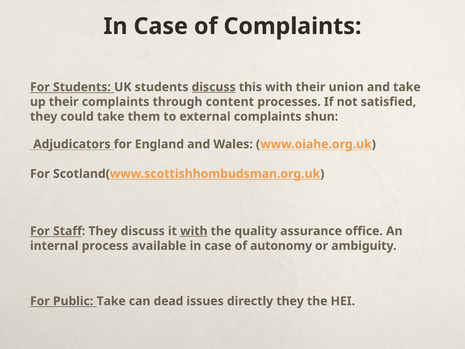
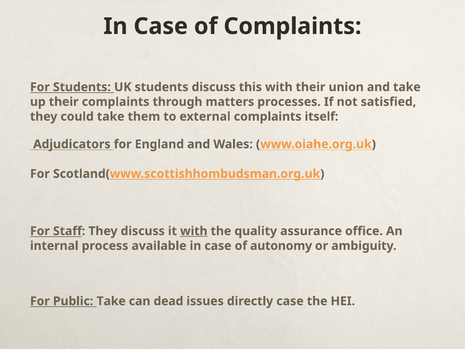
discuss at (214, 87) underline: present -> none
content: content -> matters
shun: shun -> itself
directly they: they -> case
